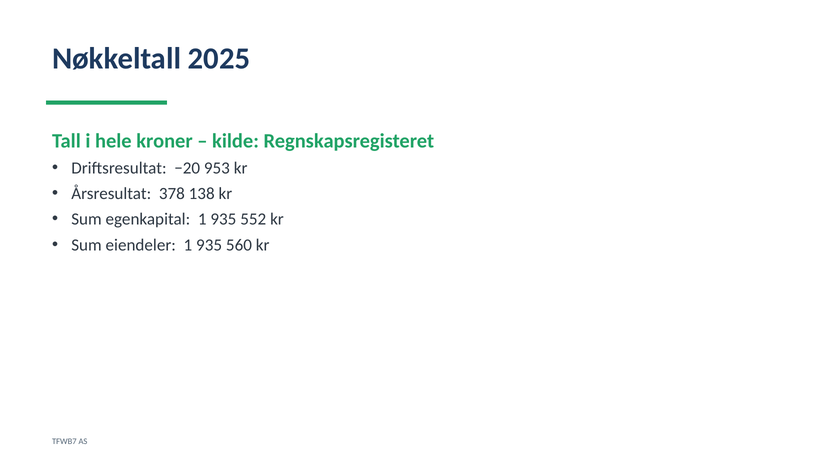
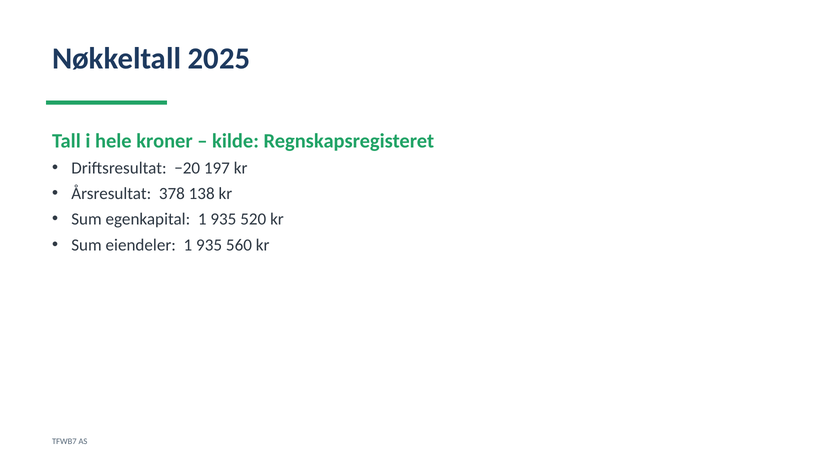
953: 953 -> 197
552: 552 -> 520
